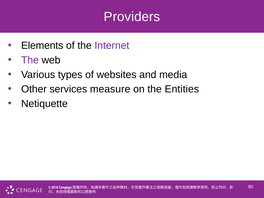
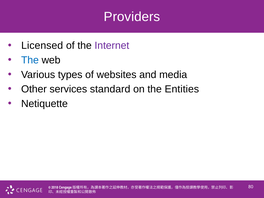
Elements: Elements -> Licensed
The at (30, 60) colour: purple -> blue
measure: measure -> standard
